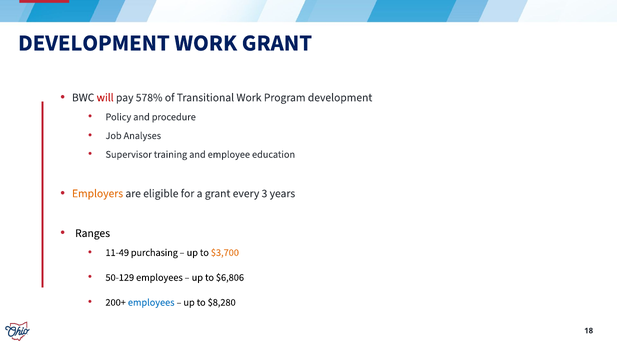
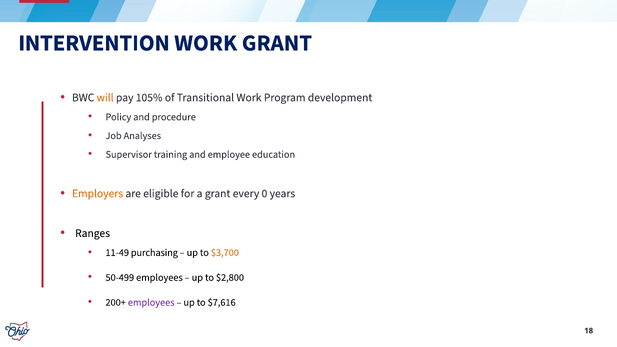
DEVELOPMENT at (94, 43): DEVELOPMENT -> INTERVENTION
will colour: red -> orange
578%: 578% -> 105%
3: 3 -> 0
50-129: 50-129 -> 50-499
$6,806: $6,806 -> $2,800
employees at (151, 302) colour: blue -> purple
$8,280: $8,280 -> $7,616
